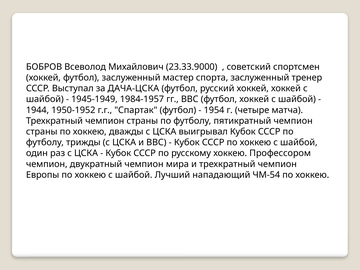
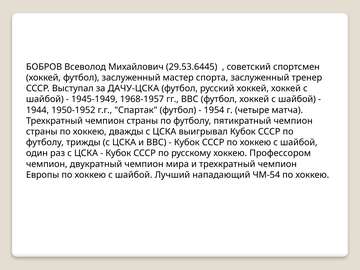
23.33.9000: 23.33.9000 -> 29.53.6445
ДАЧА-ЦСКА: ДАЧА-ЦСКА -> ДАЧУ-ЦСКА
1984-1957: 1984-1957 -> 1968-1957
